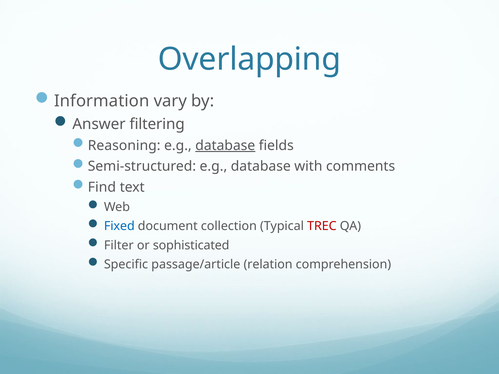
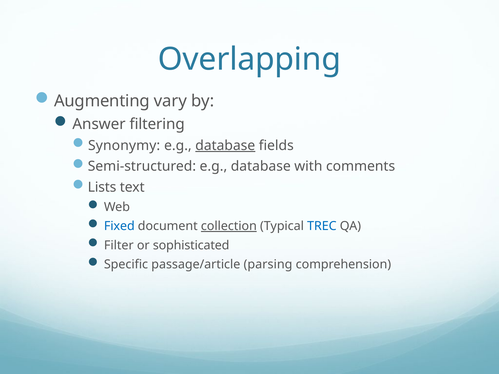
Information: Information -> Augmenting
Reasoning: Reasoning -> Synonymy
Find: Find -> Lists
collection underline: none -> present
TREC colour: red -> blue
relation: relation -> parsing
